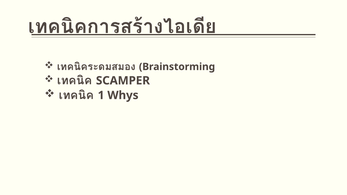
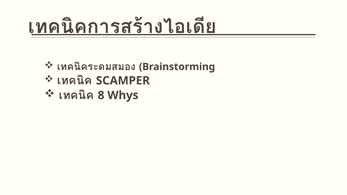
1: 1 -> 8
